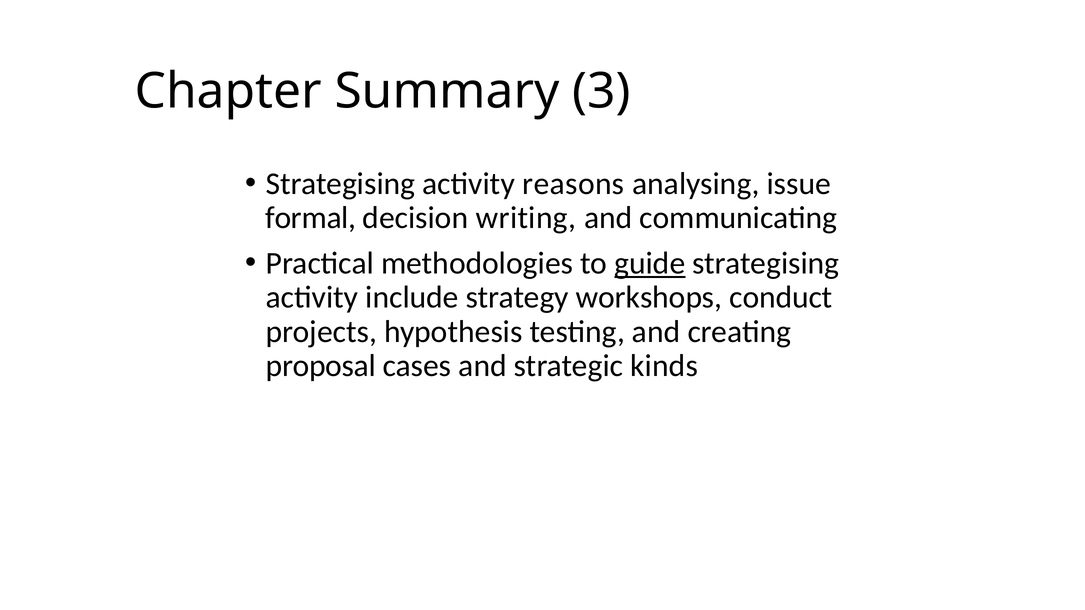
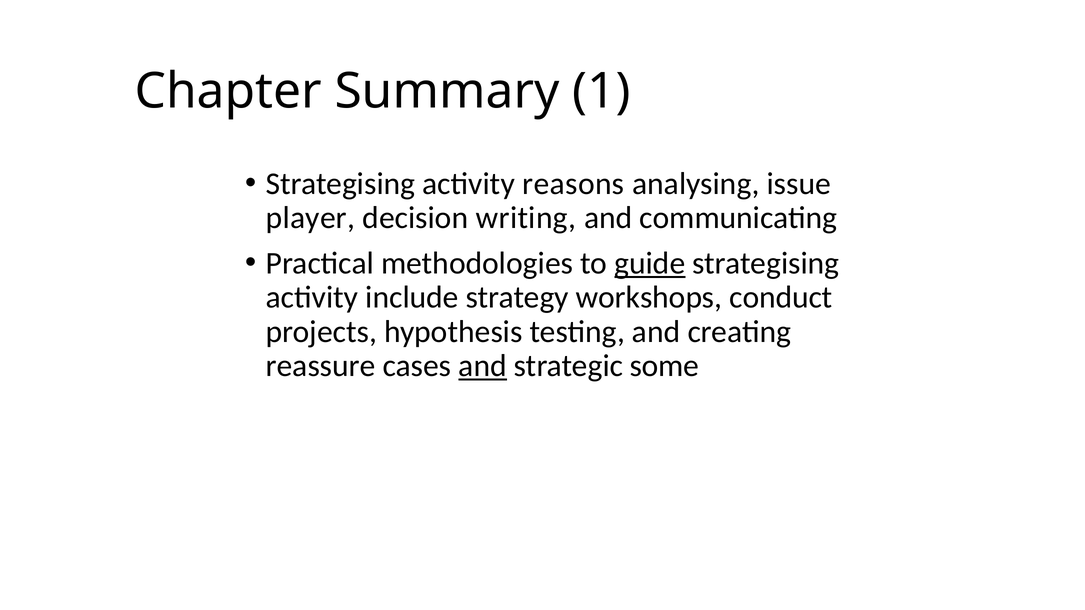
3: 3 -> 1
formal: formal -> player
proposal: proposal -> reassure
and at (483, 366) underline: none -> present
kinds: kinds -> some
